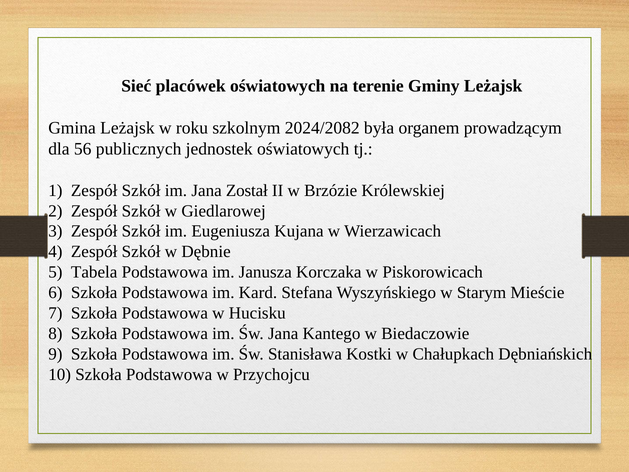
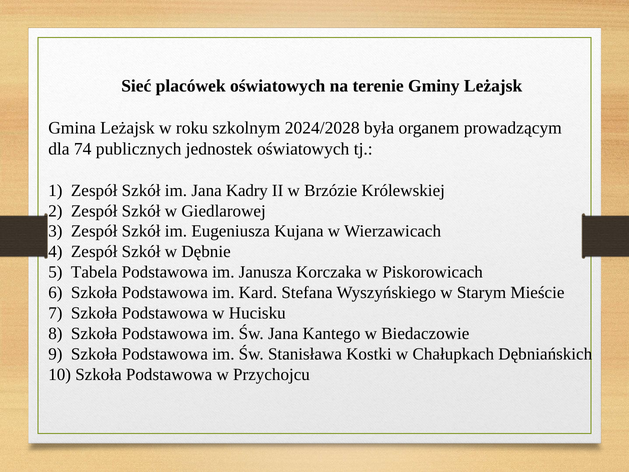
2024/2082: 2024/2082 -> 2024/2028
56: 56 -> 74
Został: Został -> Kadry
